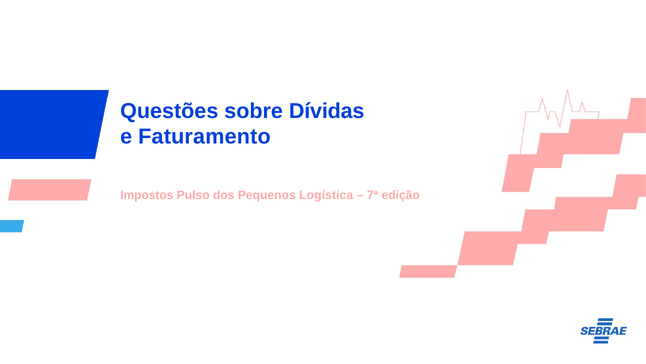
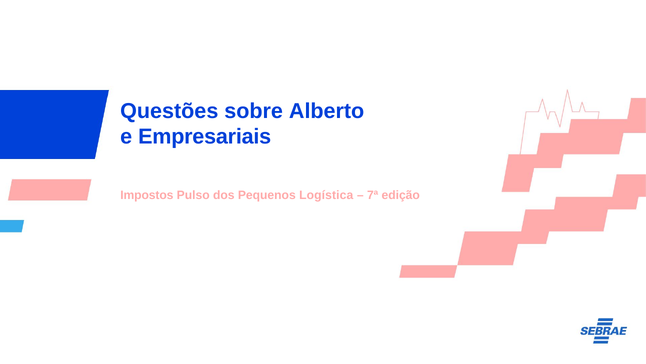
Dívidas: Dívidas -> Alberto
Faturamento: Faturamento -> Empresariais
